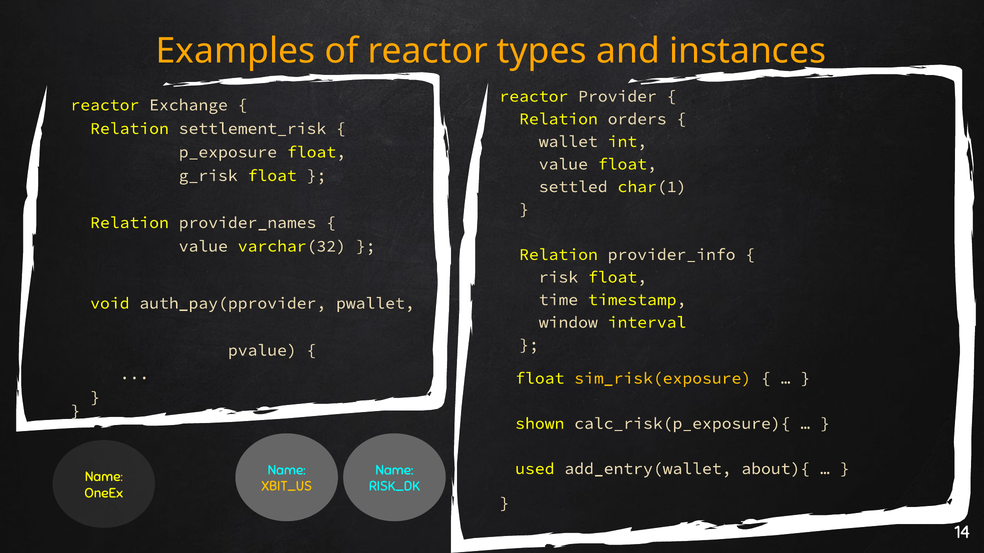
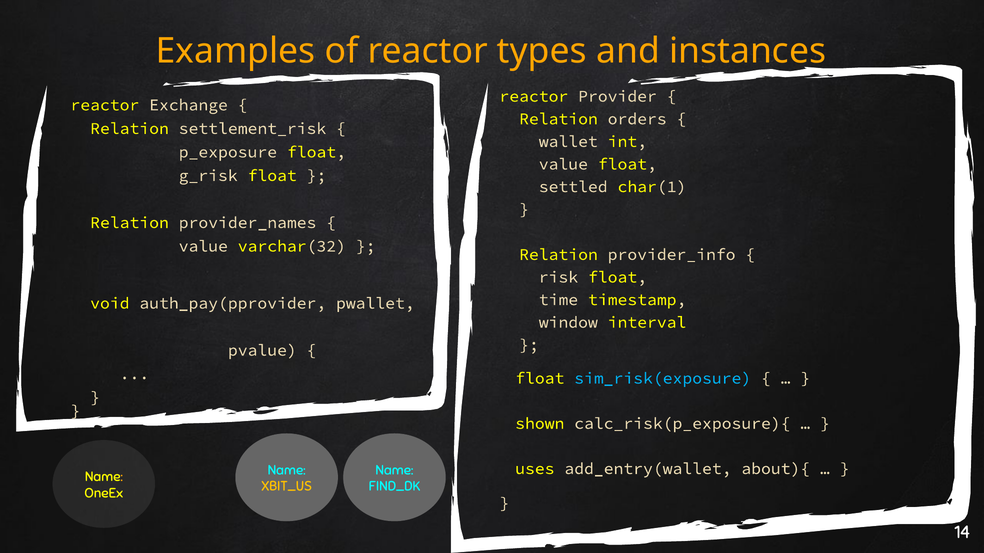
sim_risk(exposure colour: yellow -> light blue
used: used -> uses
RISK_DK: RISK_DK -> FIND_DK
